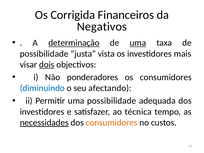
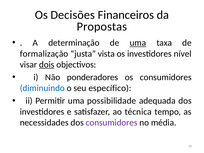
Corrigida: Corrigida -> Decisões
Negativos: Negativos -> Propostas
determinação underline: present -> none
possibilidade at (44, 54): possibilidade -> formalização
mais: mais -> nível
afectando: afectando -> específico
necessidades underline: present -> none
consumidores at (112, 123) colour: orange -> purple
custos: custos -> média
